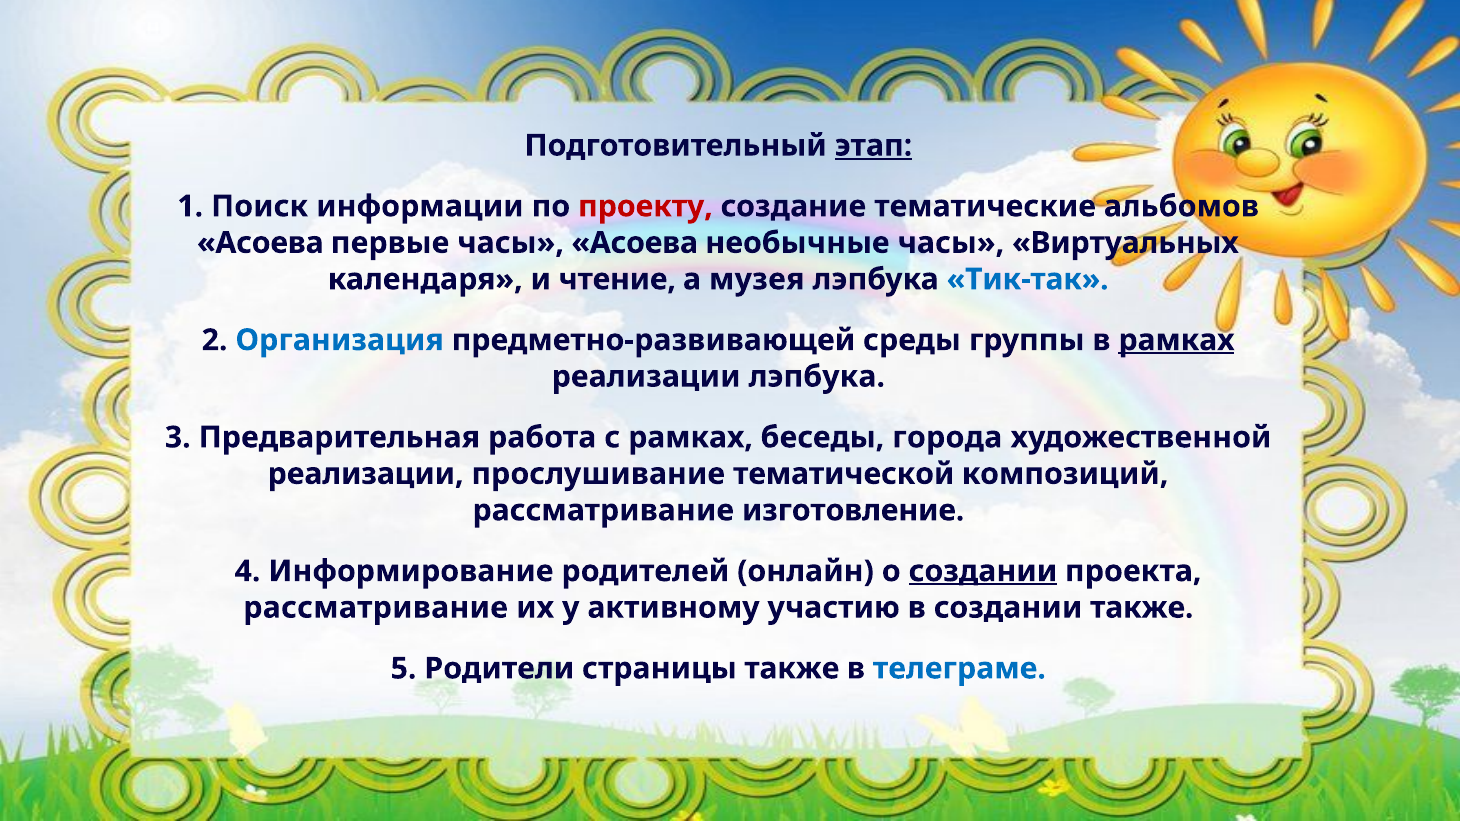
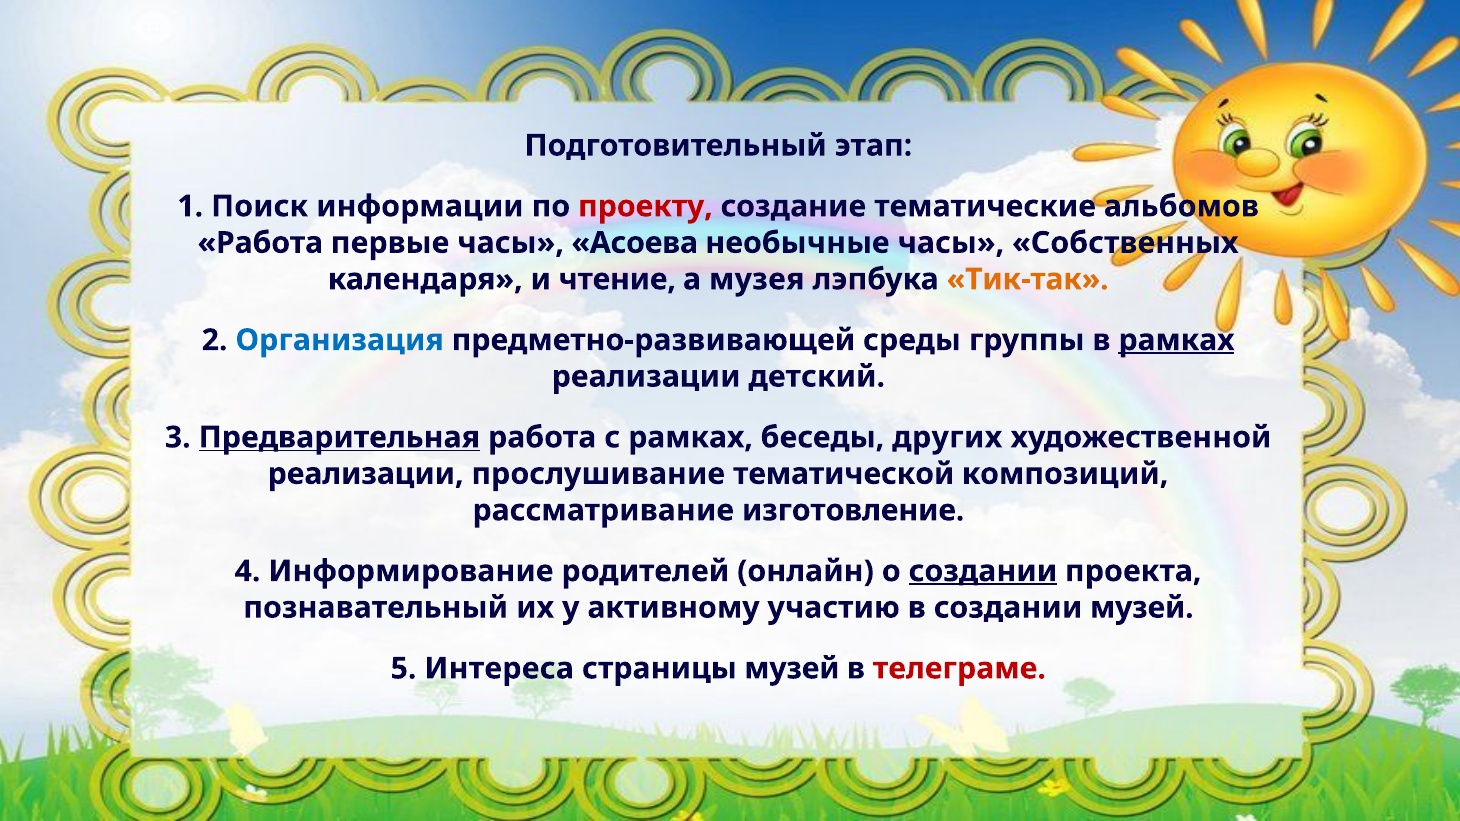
этап underline: present -> none
Асоева at (260, 243): Асоева -> Работа
Виртуальных: Виртуальных -> Собственных
Тик-так colour: blue -> orange
реализации лэпбука: лэпбука -> детский
Предварительная underline: none -> present
города: города -> других
рассматривание at (376, 608): рассматривание -> познавательный
создании также: также -> музей
Родители: Родители -> Интереса
страницы также: также -> музей
телеграме colour: blue -> red
